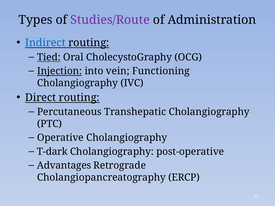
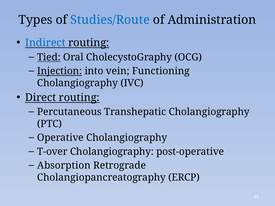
Studies/Route colour: purple -> blue
T-dark: T-dark -> T-over
Advantages: Advantages -> Absorption
